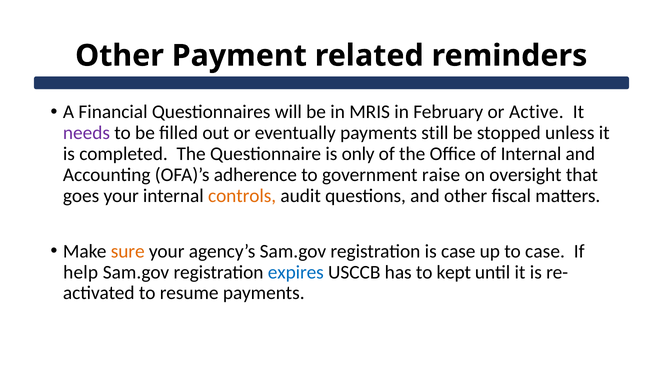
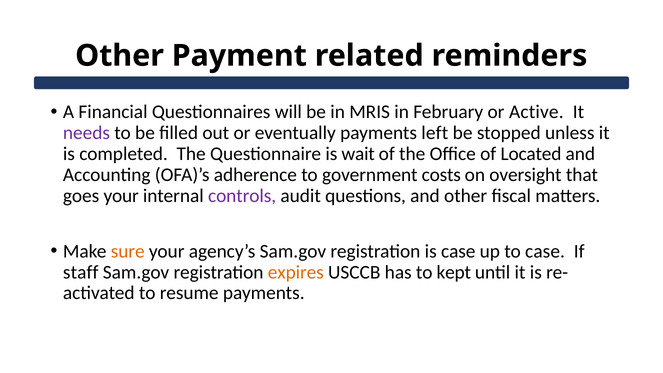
still: still -> left
only: only -> wait
of Internal: Internal -> Located
raise: raise -> costs
controls colour: orange -> purple
help: help -> staff
expires colour: blue -> orange
